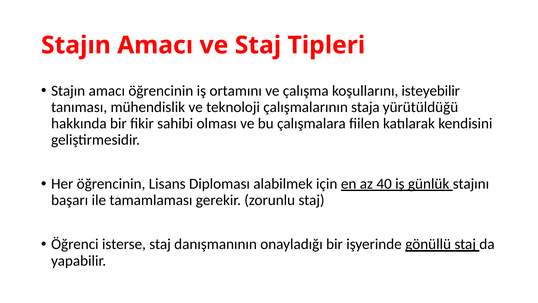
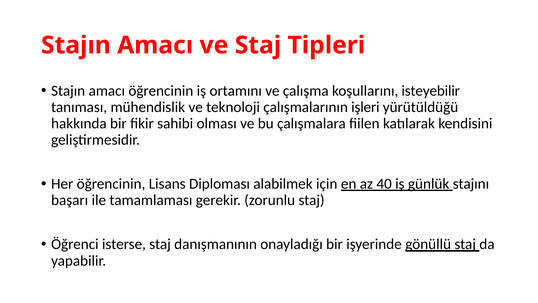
staja: staja -> işleri
